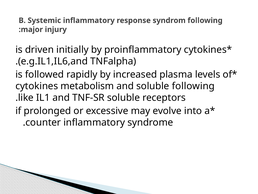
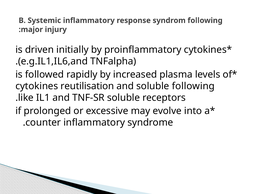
metabolism: metabolism -> reutilisation
